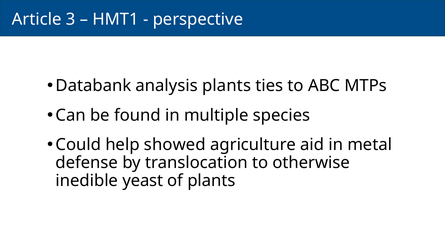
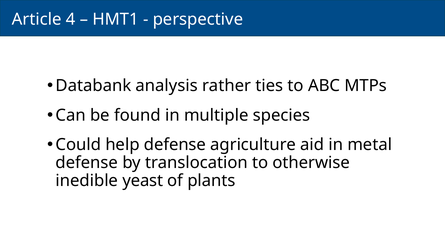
3: 3 -> 4
analysis plants: plants -> rather
help showed: showed -> defense
